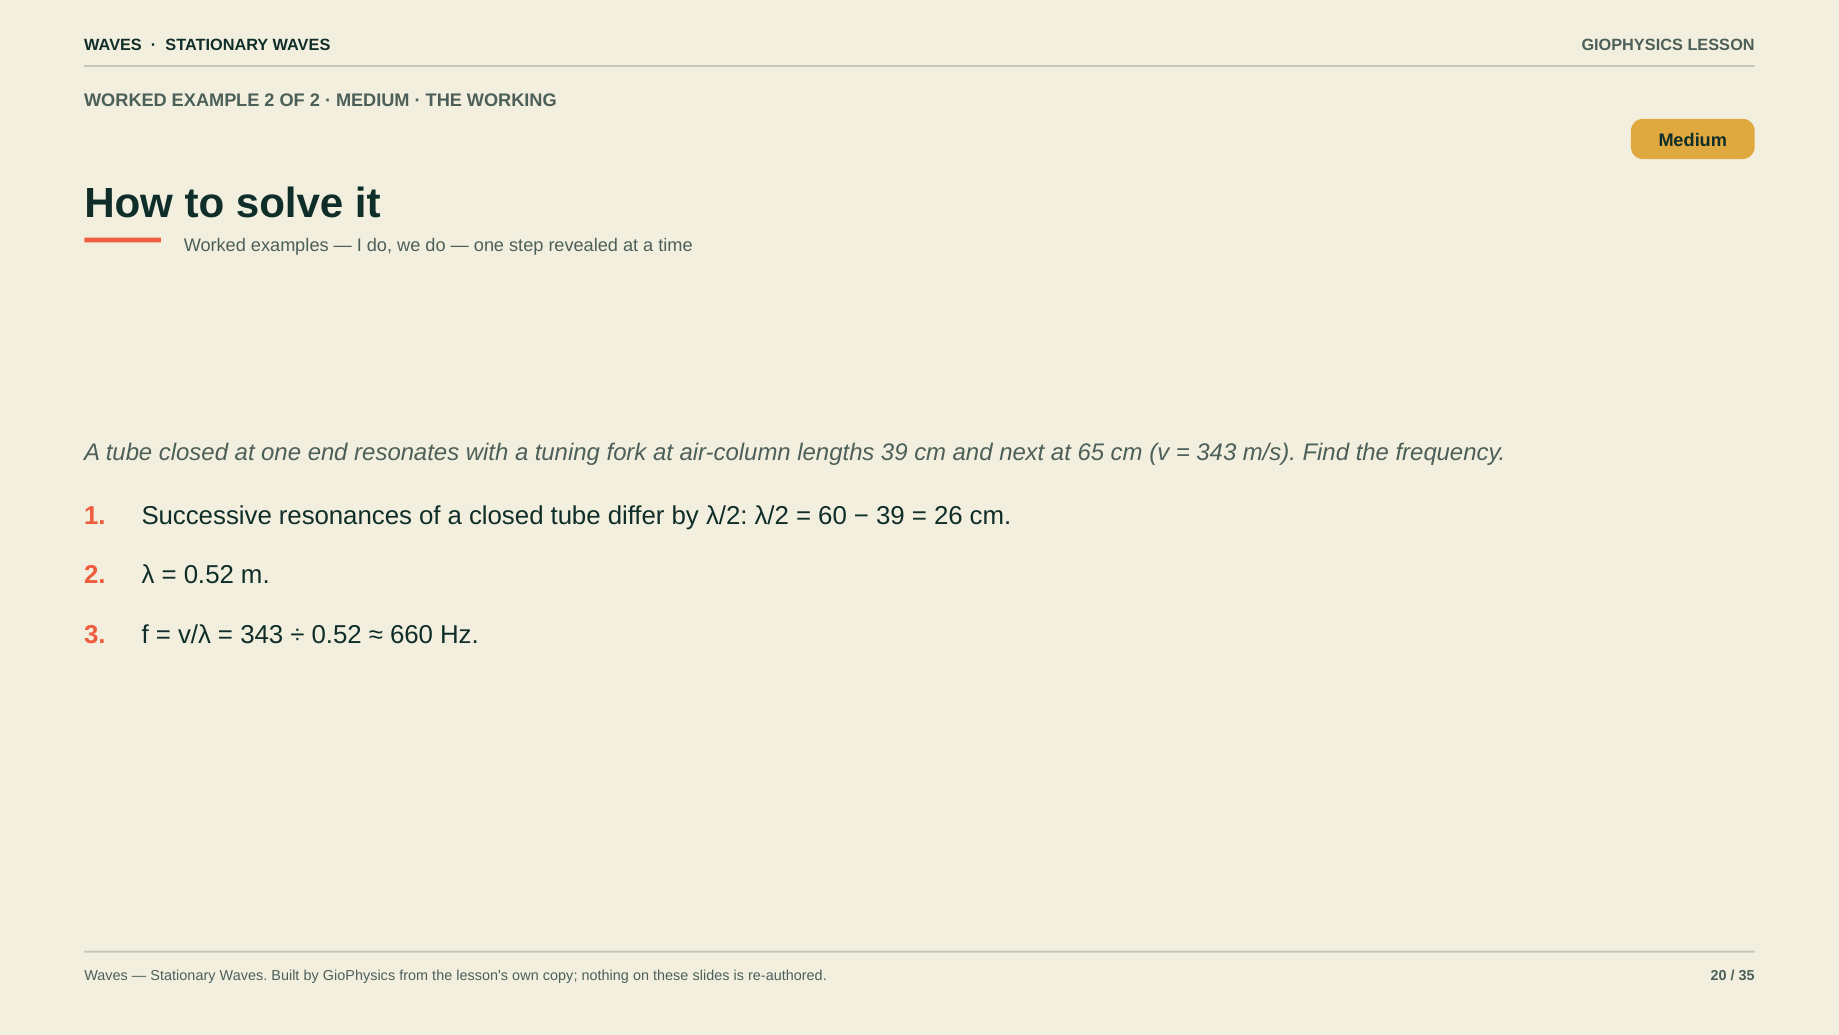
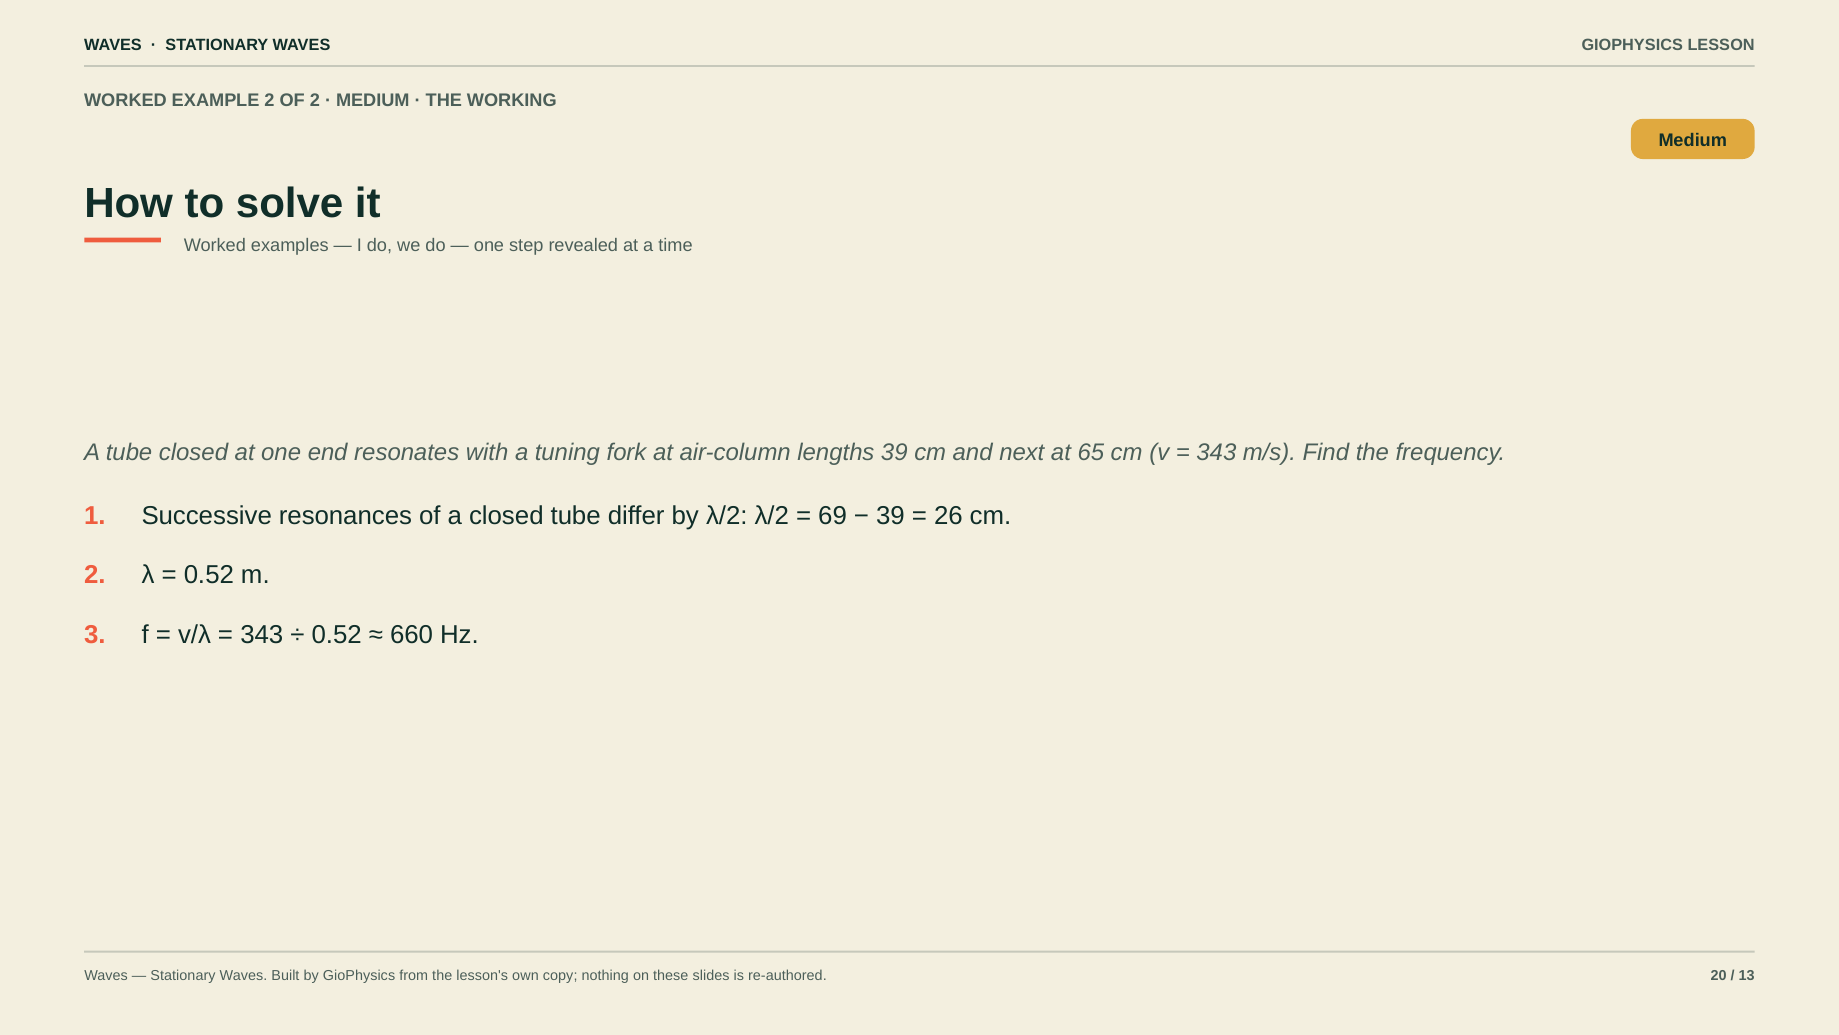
60: 60 -> 69
35: 35 -> 13
